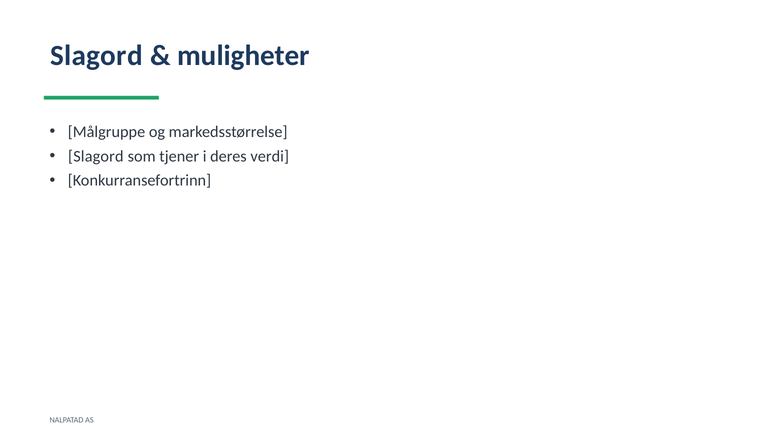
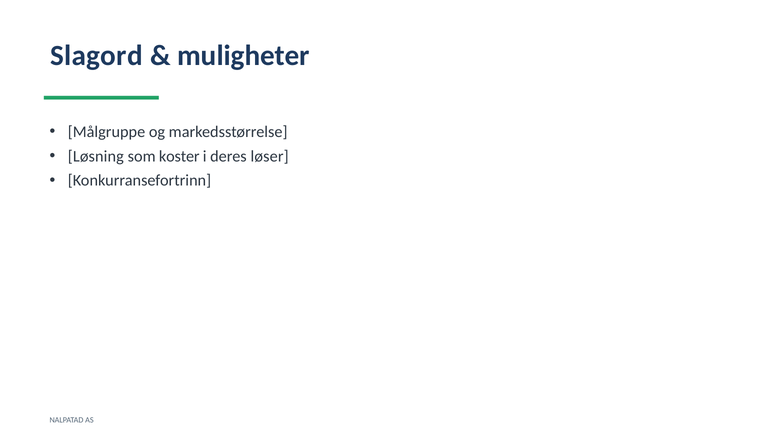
Slagord at (96, 156): Slagord -> Løsning
tjener: tjener -> koster
verdi: verdi -> løser
